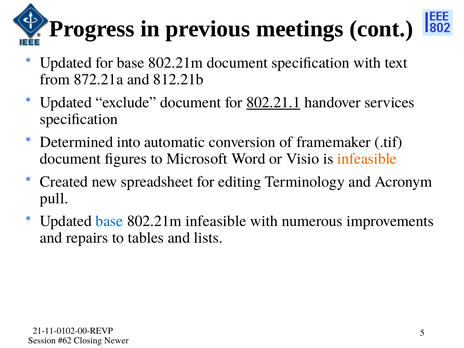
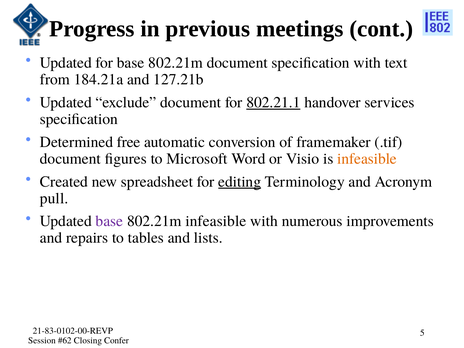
872.21a: 872.21a -> 184.21a
812.21b: 812.21b -> 127.21b
into: into -> free
editing underline: none -> present
base at (109, 221) colour: blue -> purple
21-11-0102-00-REVP: 21-11-0102-00-REVP -> 21-83-0102-00-REVP
Newer: Newer -> Confer
